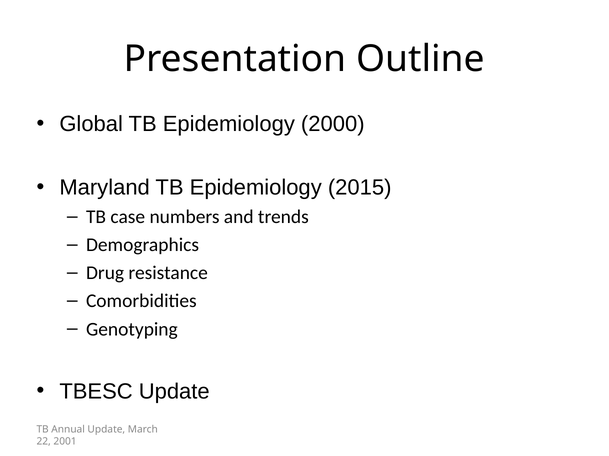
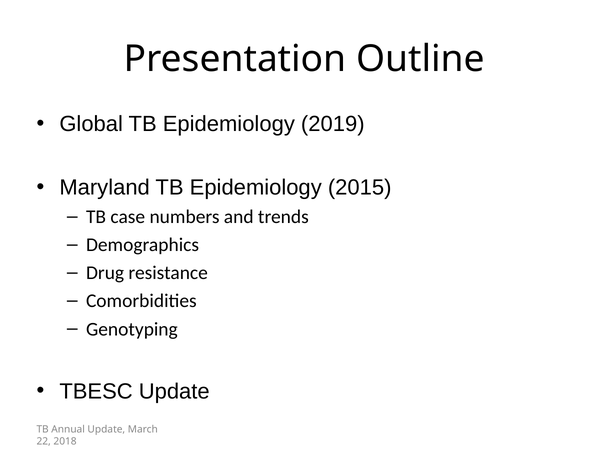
2000: 2000 -> 2019
2001: 2001 -> 2018
